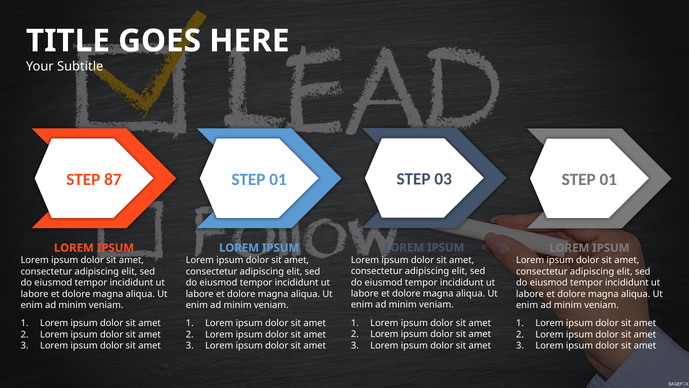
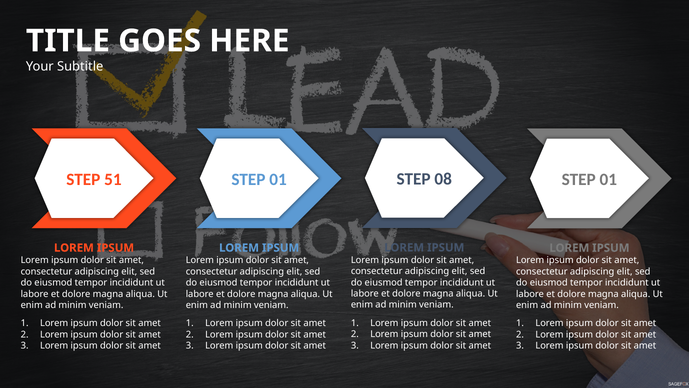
03: 03 -> 08
87: 87 -> 51
